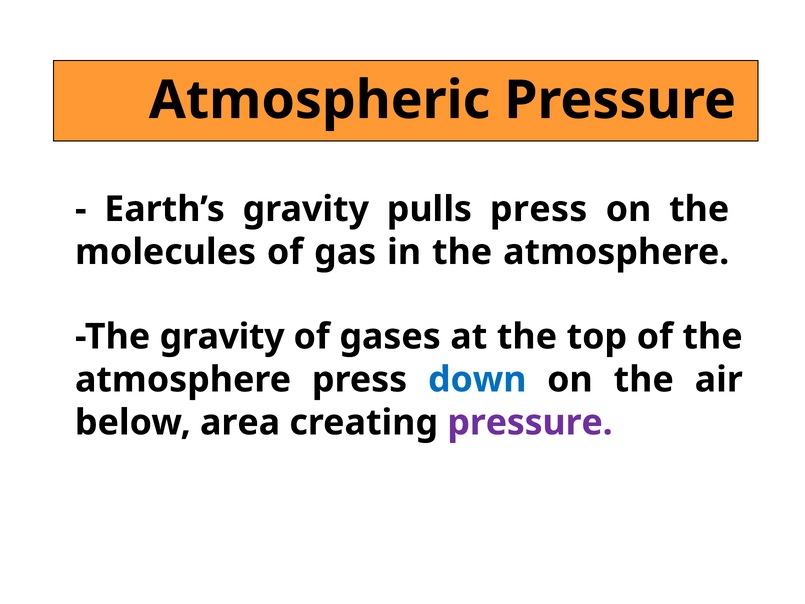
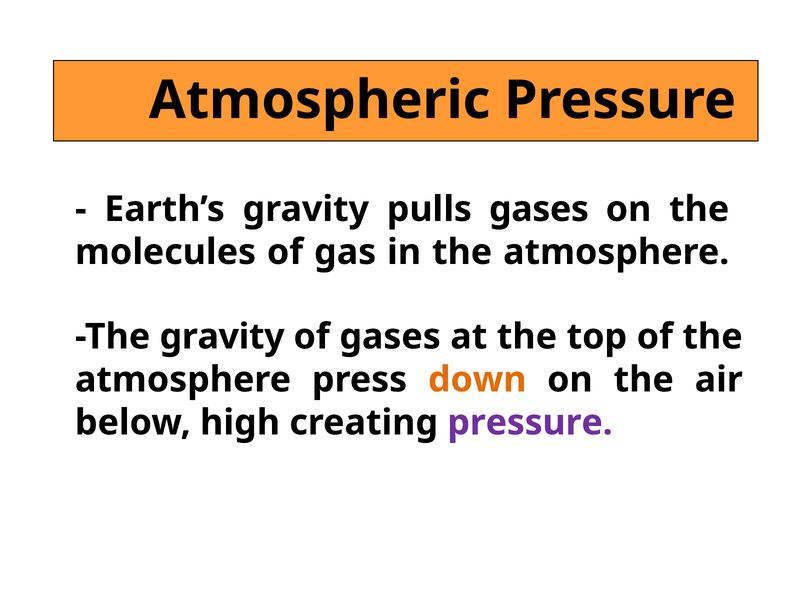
pulls press: press -> gases
down colour: blue -> orange
area: area -> high
